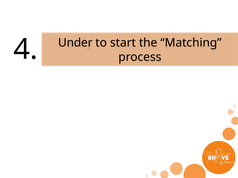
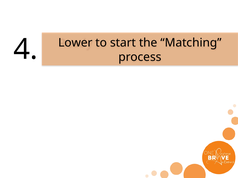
Under: Under -> Lower
